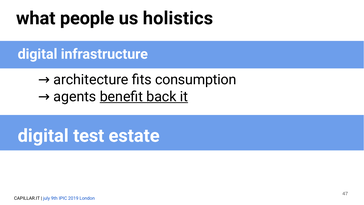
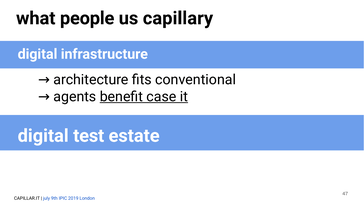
holistics: holistics -> capillary
consumption: consumption -> conventional
back: back -> case
